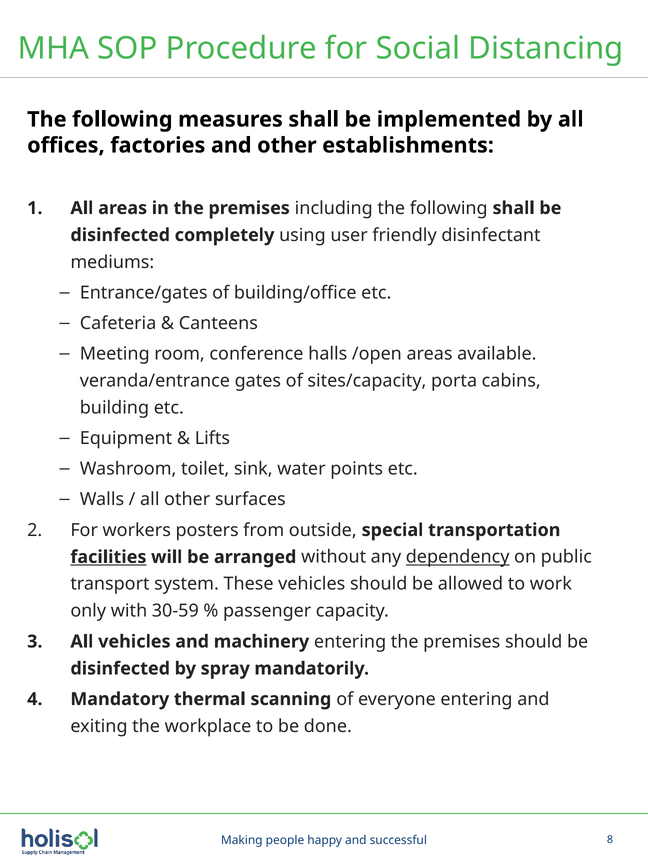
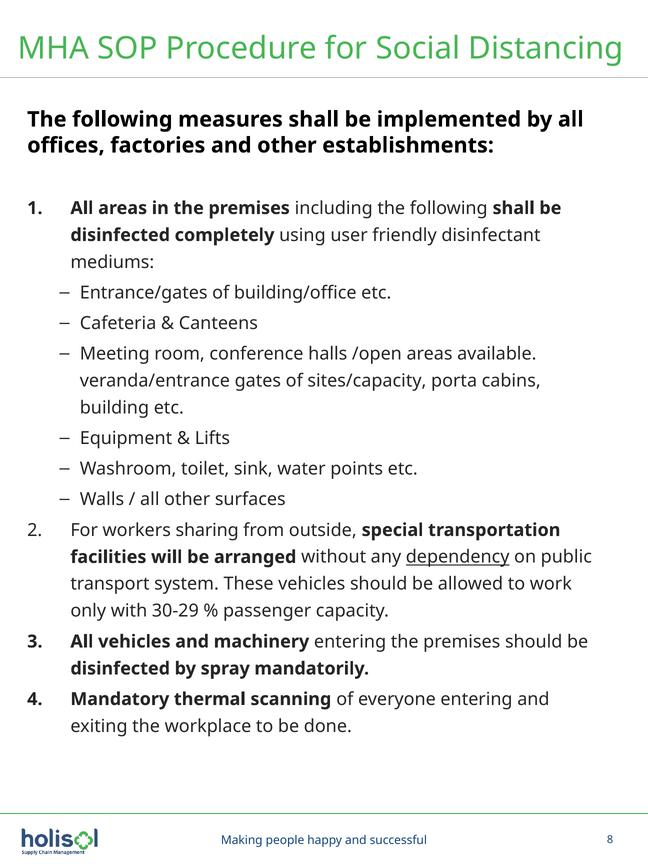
posters: posters -> sharing
facilities underline: present -> none
30-59: 30-59 -> 30-29
